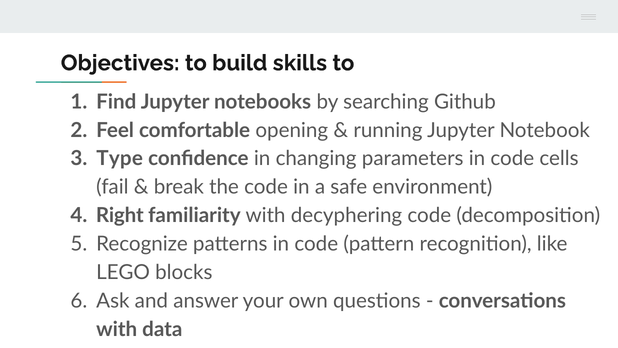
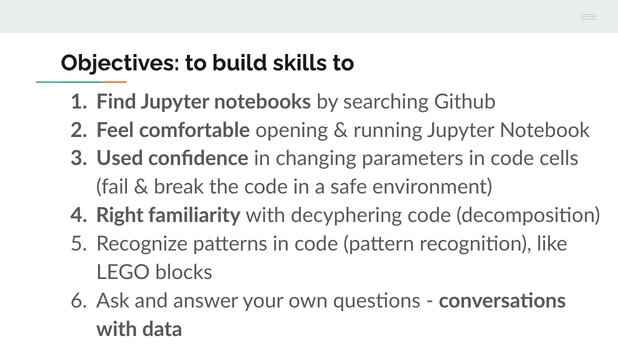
Type: Type -> Used
